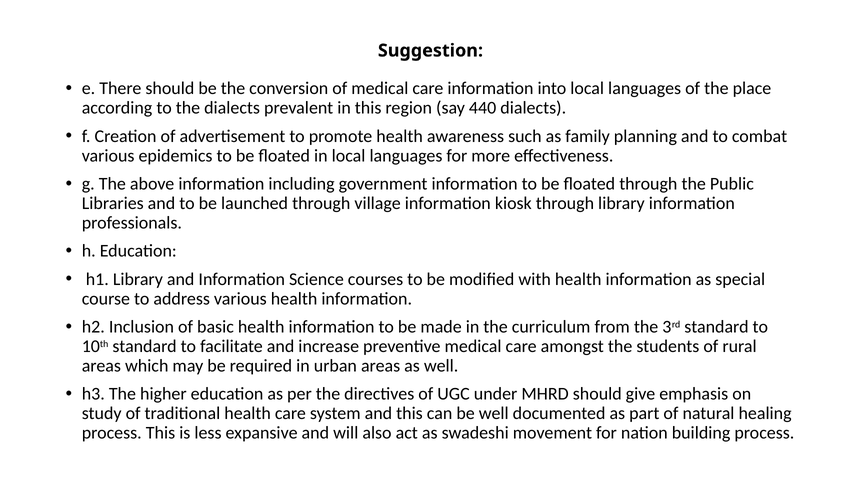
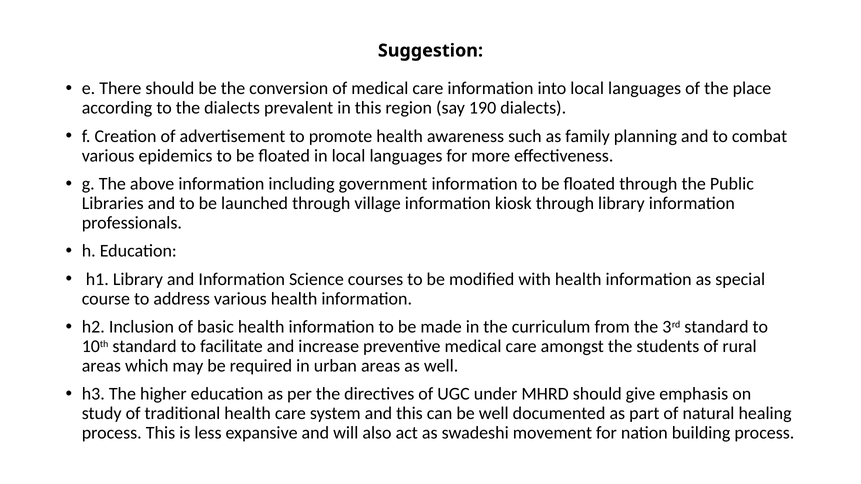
440: 440 -> 190
